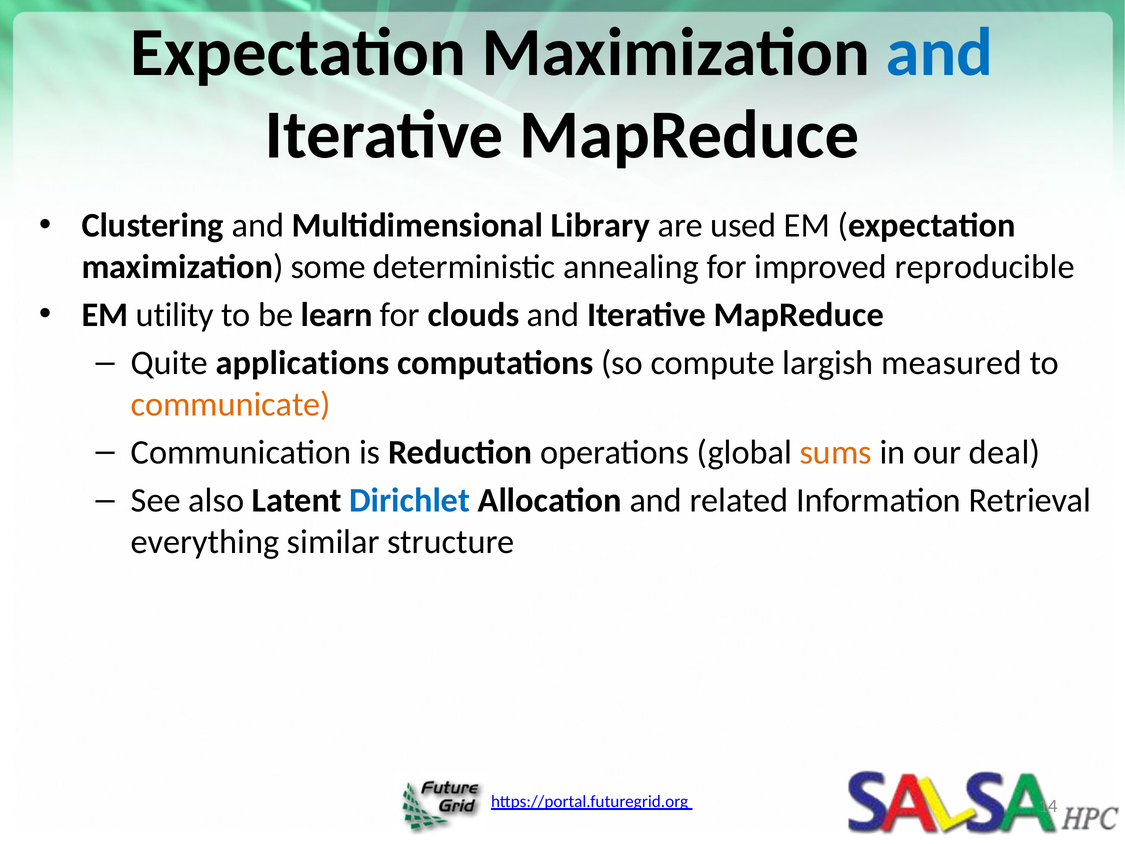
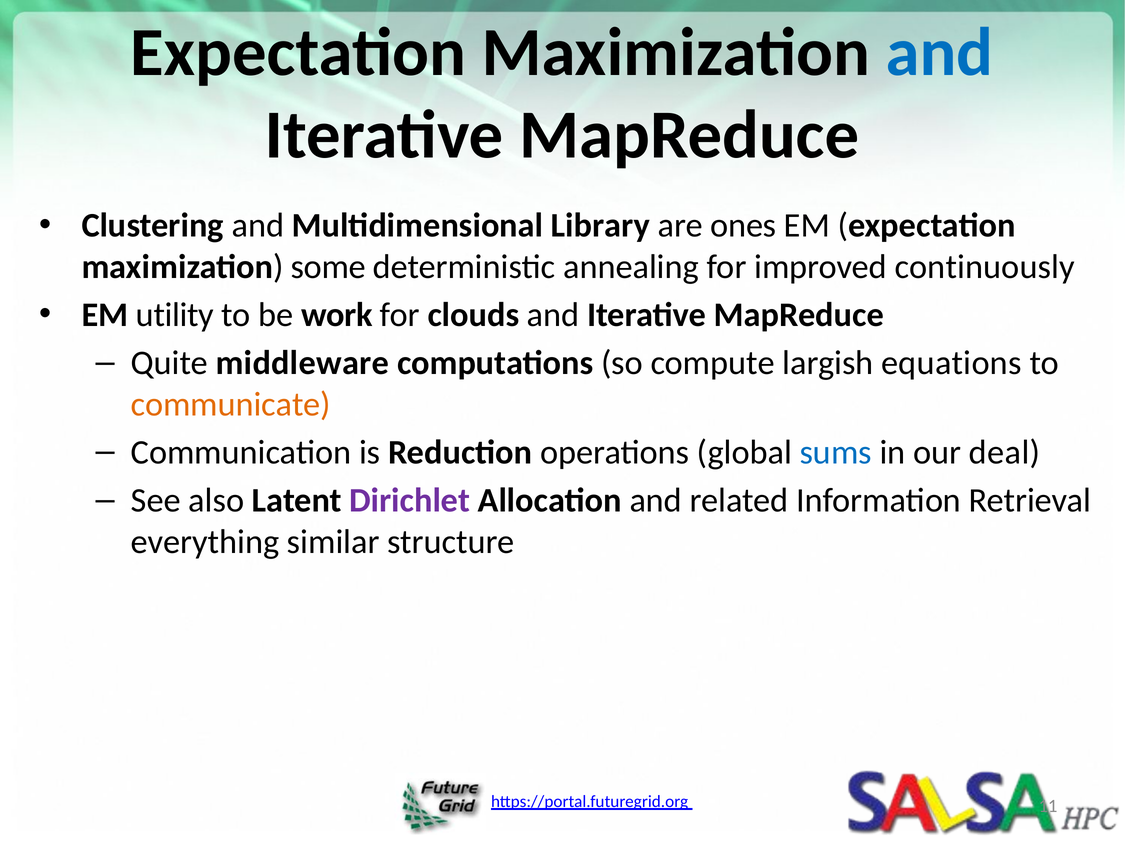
used: used -> ones
reproducible: reproducible -> continuously
learn: learn -> work
applications: applications -> middleware
measured: measured -> equations
sums colour: orange -> blue
Dirichlet colour: blue -> purple
14: 14 -> 11
